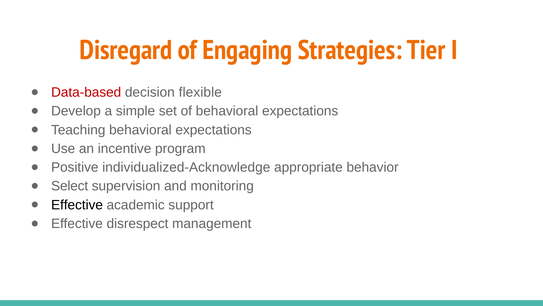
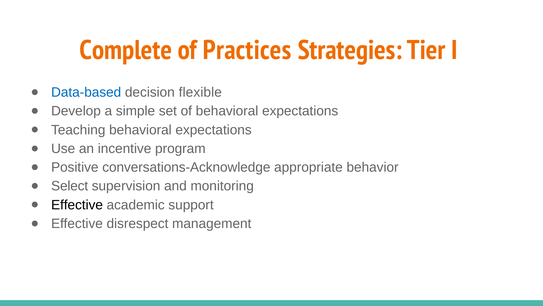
Disregard: Disregard -> Complete
Engaging: Engaging -> Practices
Data-based colour: red -> blue
individualized-Acknowledge: individualized-Acknowledge -> conversations-Acknowledge
